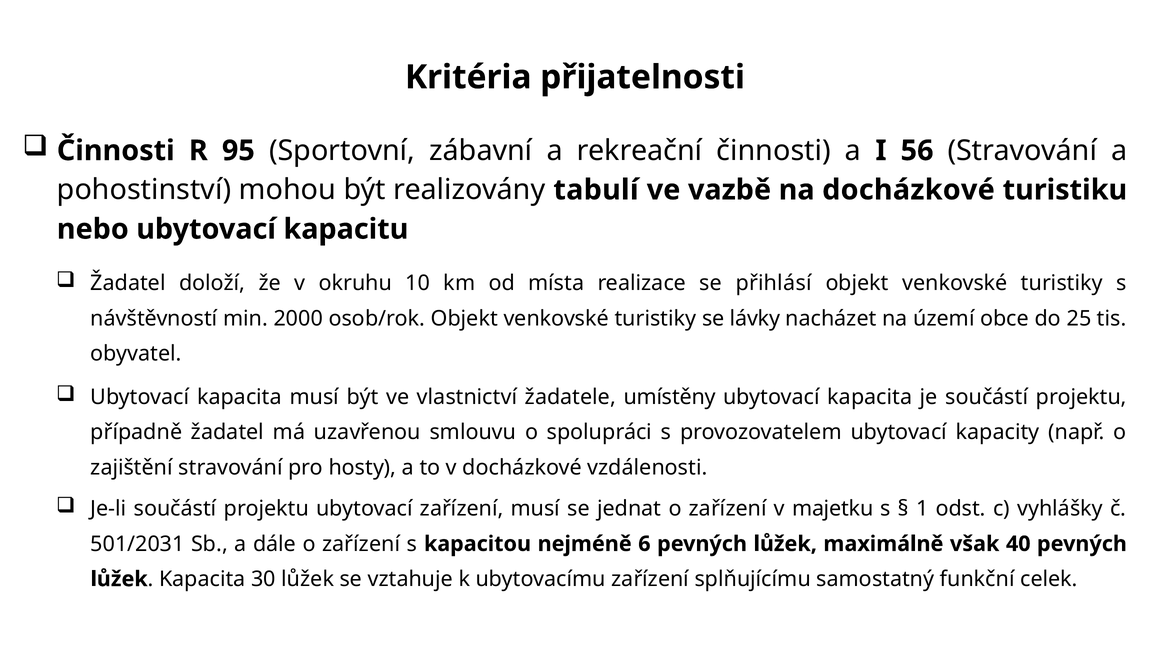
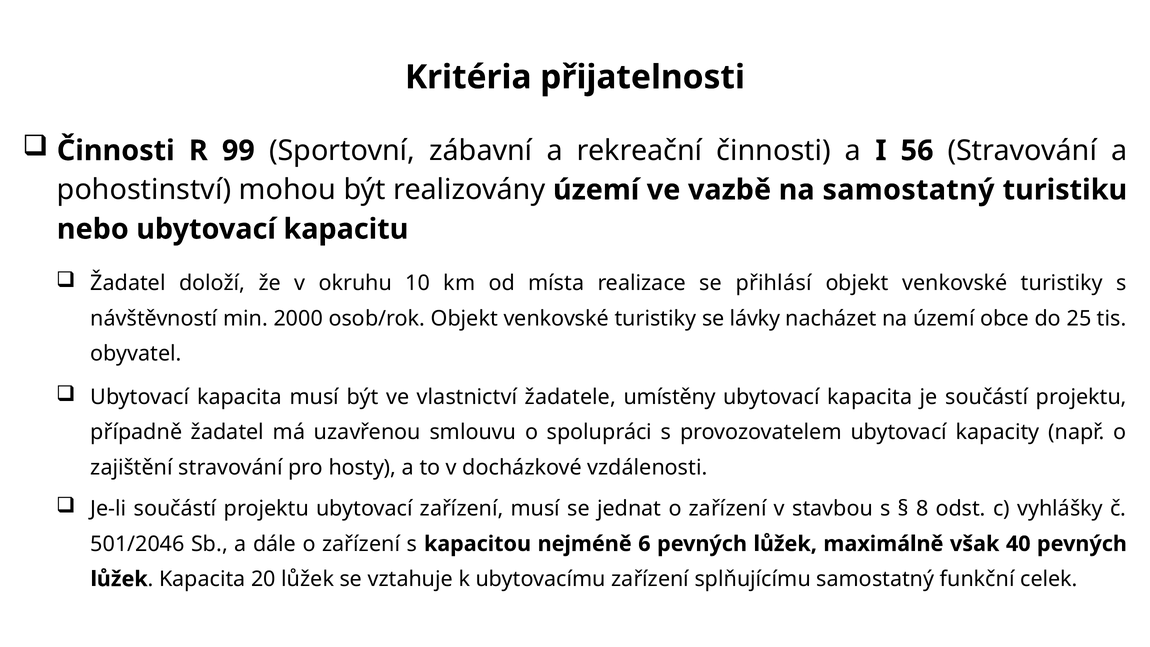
95: 95 -> 99
realizovány tabulí: tabulí -> území
na docházkové: docházkové -> samostatný
majetku: majetku -> stavbou
1: 1 -> 8
501/2031: 501/2031 -> 501/2046
30: 30 -> 20
